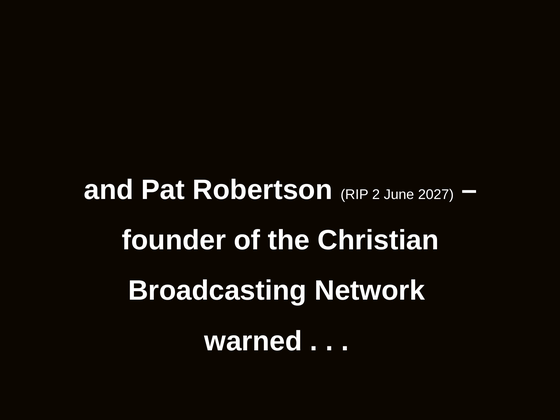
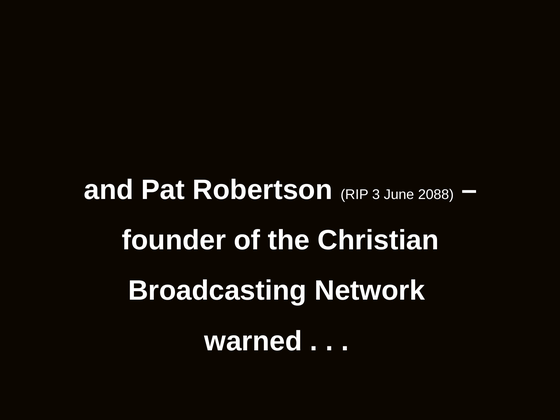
2: 2 -> 3
2027: 2027 -> 2088
